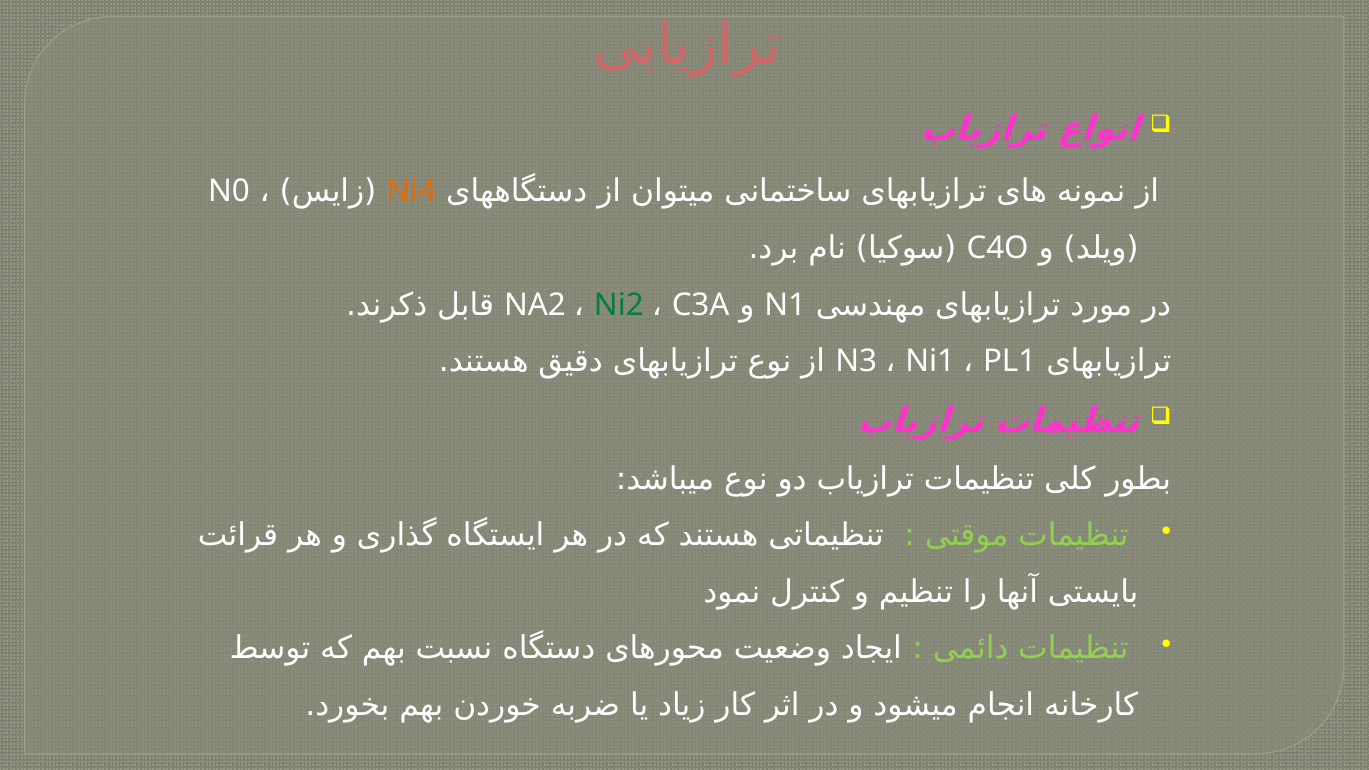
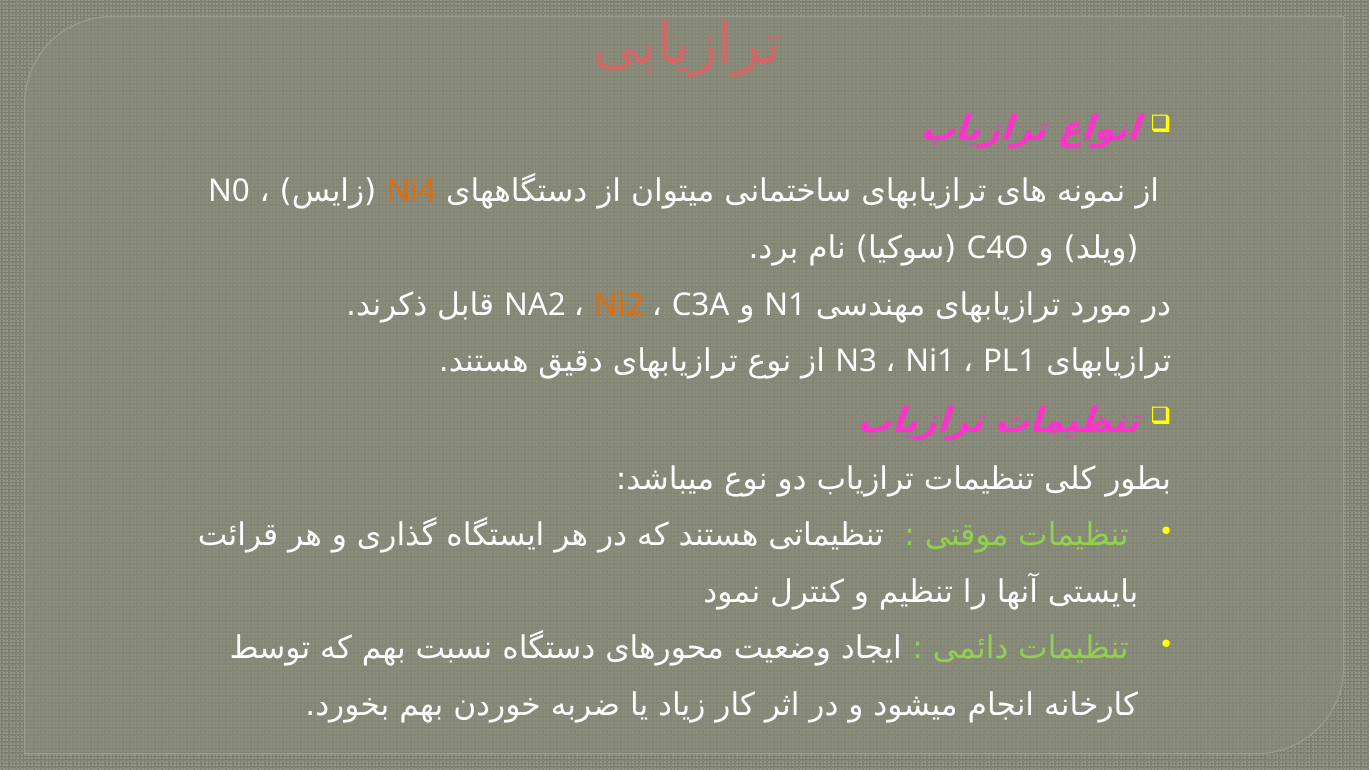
Ni2 colour: green -> orange
